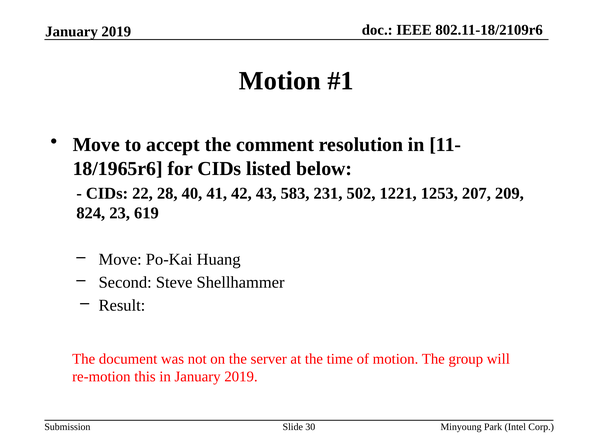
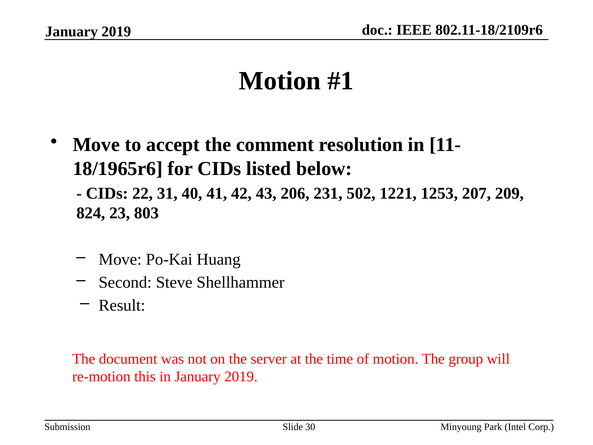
28: 28 -> 31
583: 583 -> 206
619: 619 -> 803
